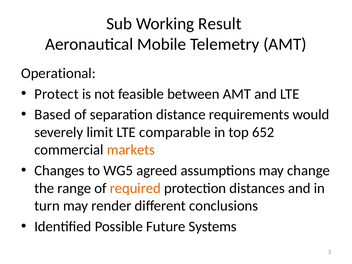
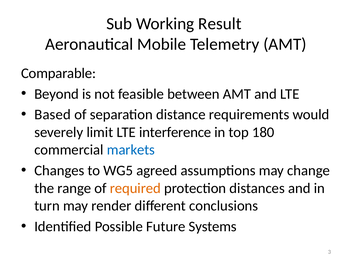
Operational: Operational -> Comparable
Protect: Protect -> Beyond
comparable: comparable -> interference
652: 652 -> 180
markets colour: orange -> blue
